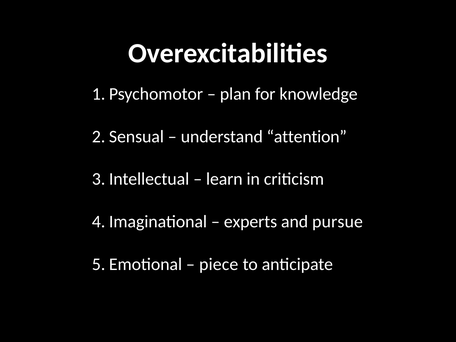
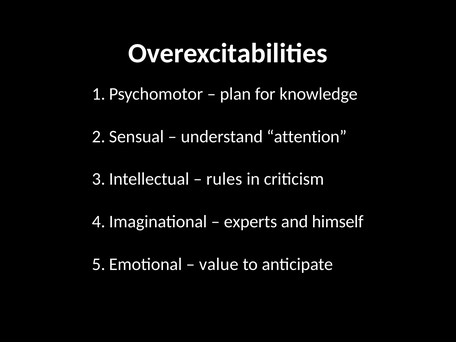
learn: learn -> rules
pursue: pursue -> himself
piece: piece -> value
